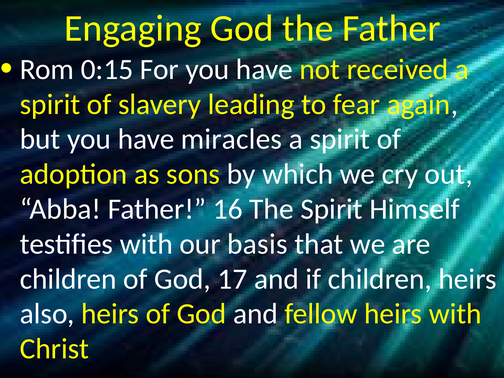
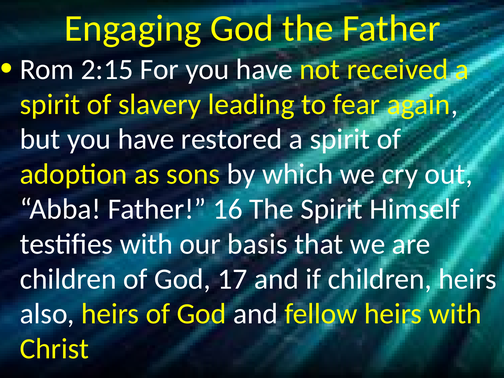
0:15: 0:15 -> 2:15
miracles: miracles -> restored
